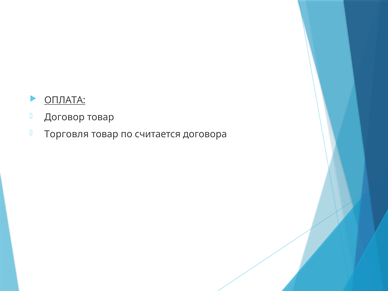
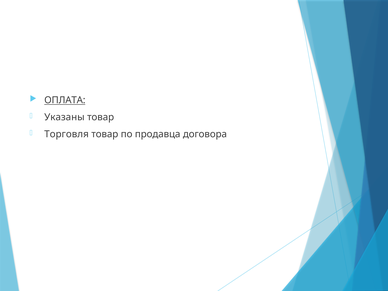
Договор: Договор -> Указаны
считается: считается -> продавца
